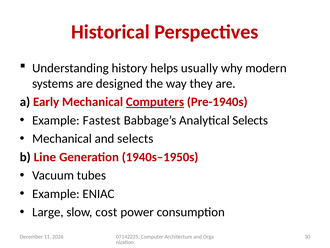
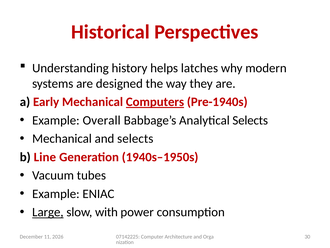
usually: usually -> latches
Fastest: Fastest -> Overall
Large underline: none -> present
cost: cost -> with
